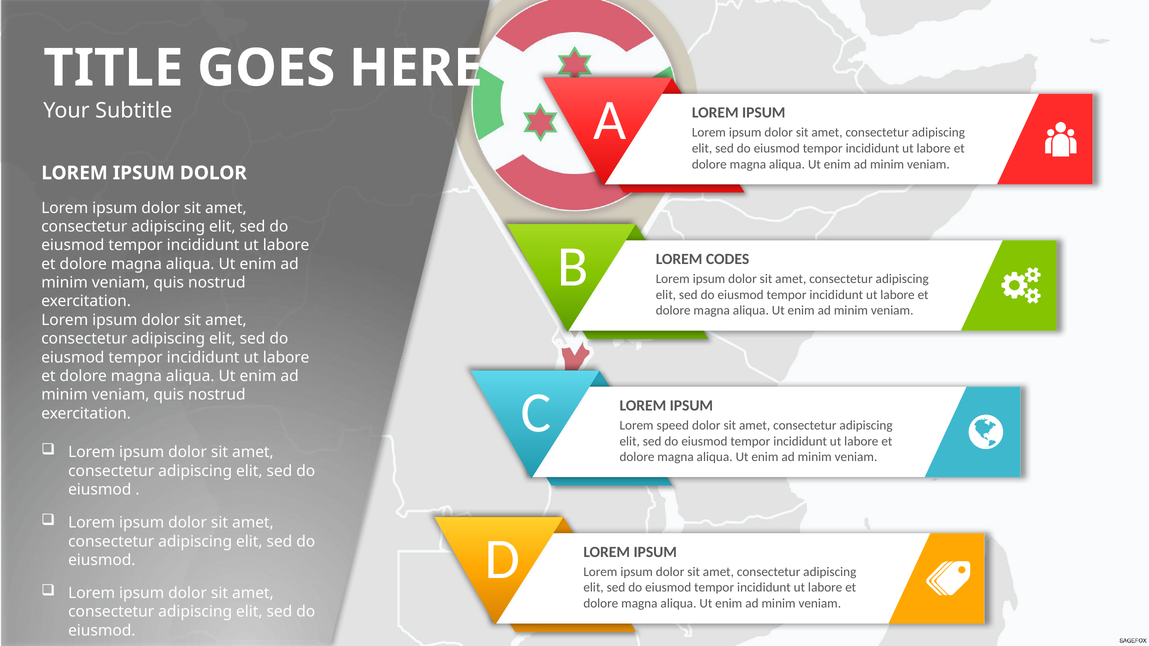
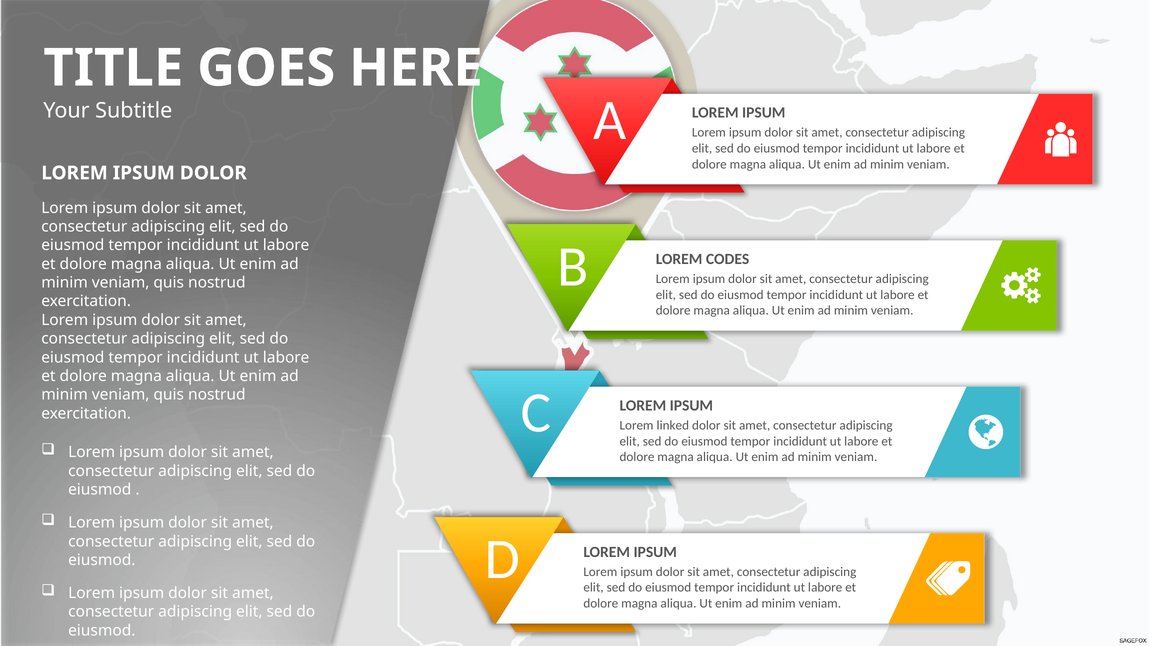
speed: speed -> linked
